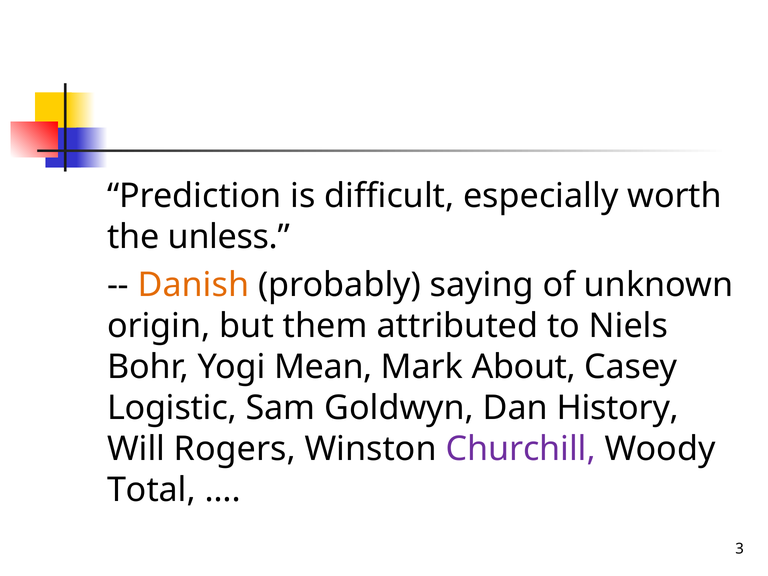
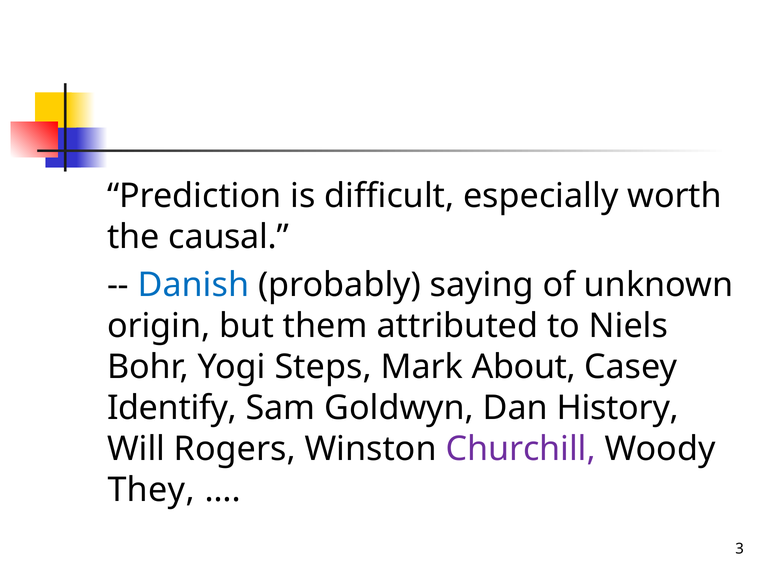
unless: unless -> causal
Danish colour: orange -> blue
Mean: Mean -> Steps
Logistic: Logistic -> Identify
Total: Total -> They
